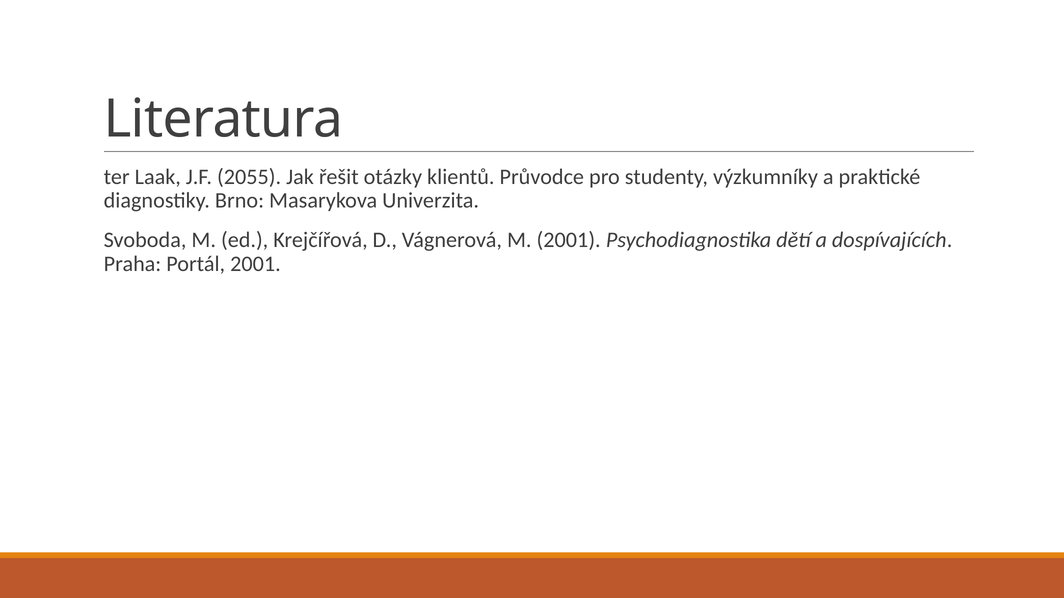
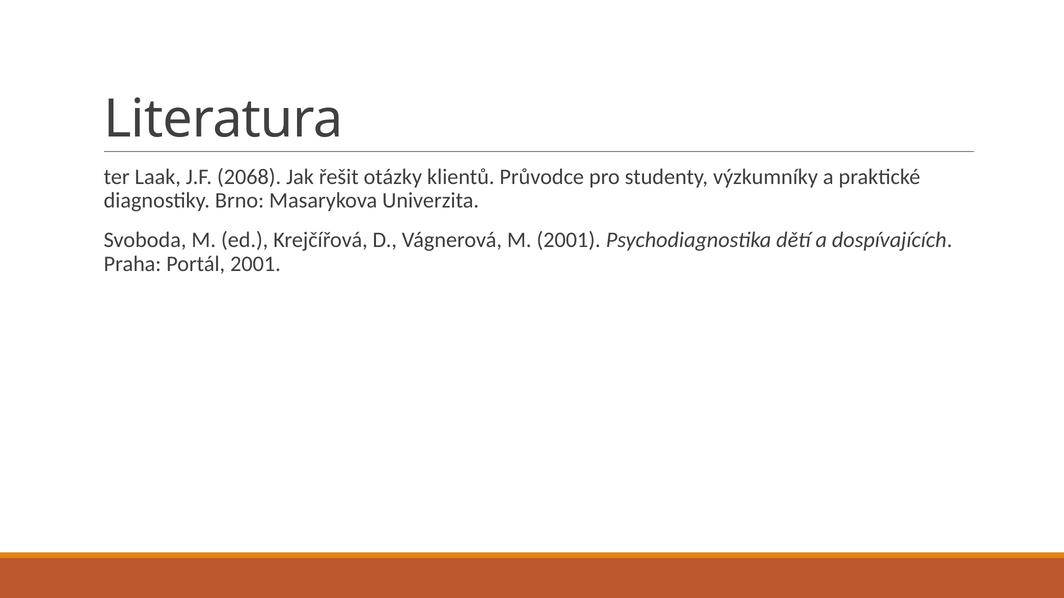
2055: 2055 -> 2068
